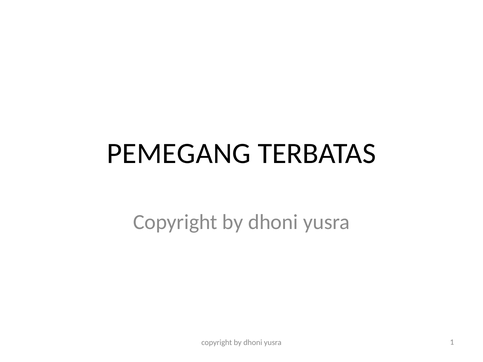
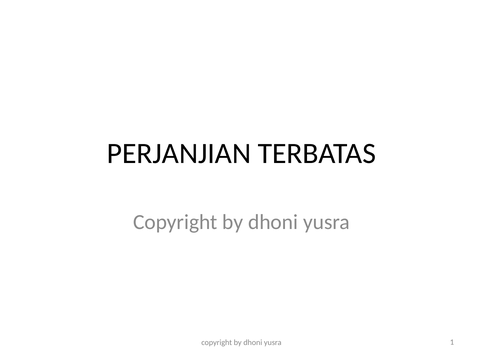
PEMEGANG: PEMEGANG -> PERJANJIAN
